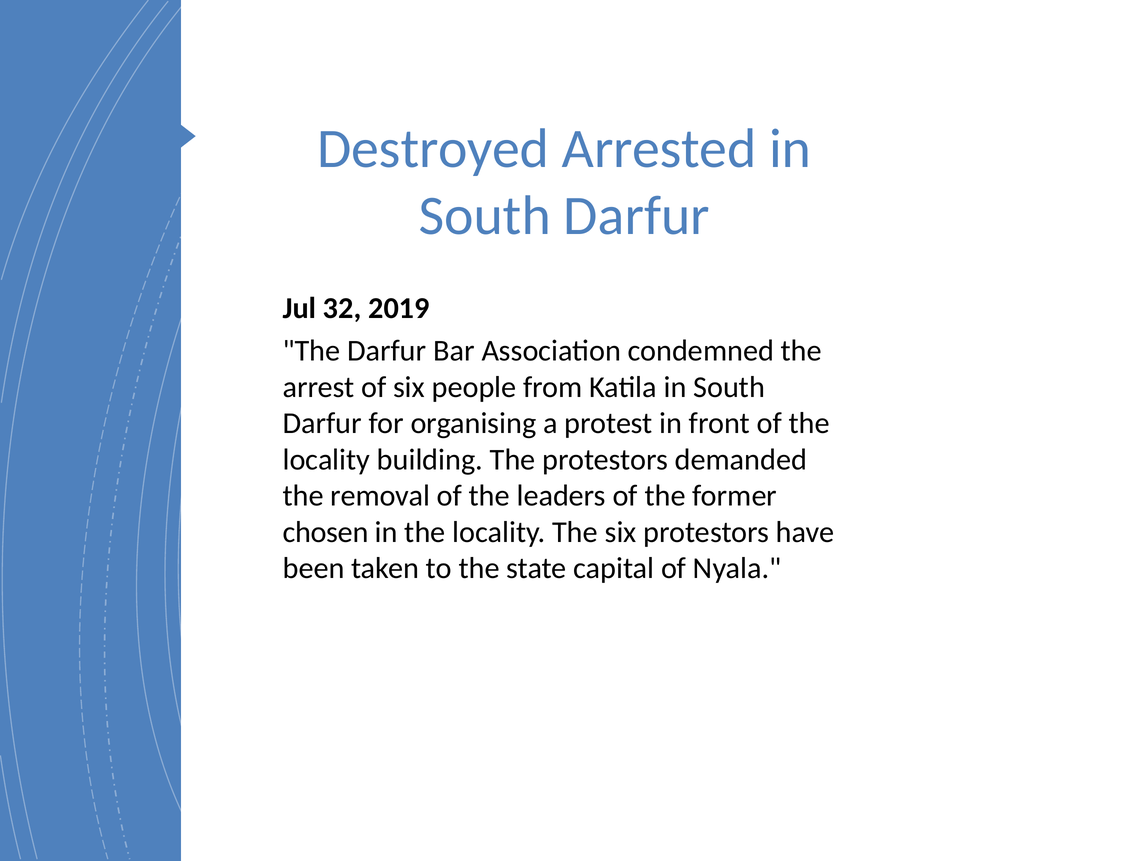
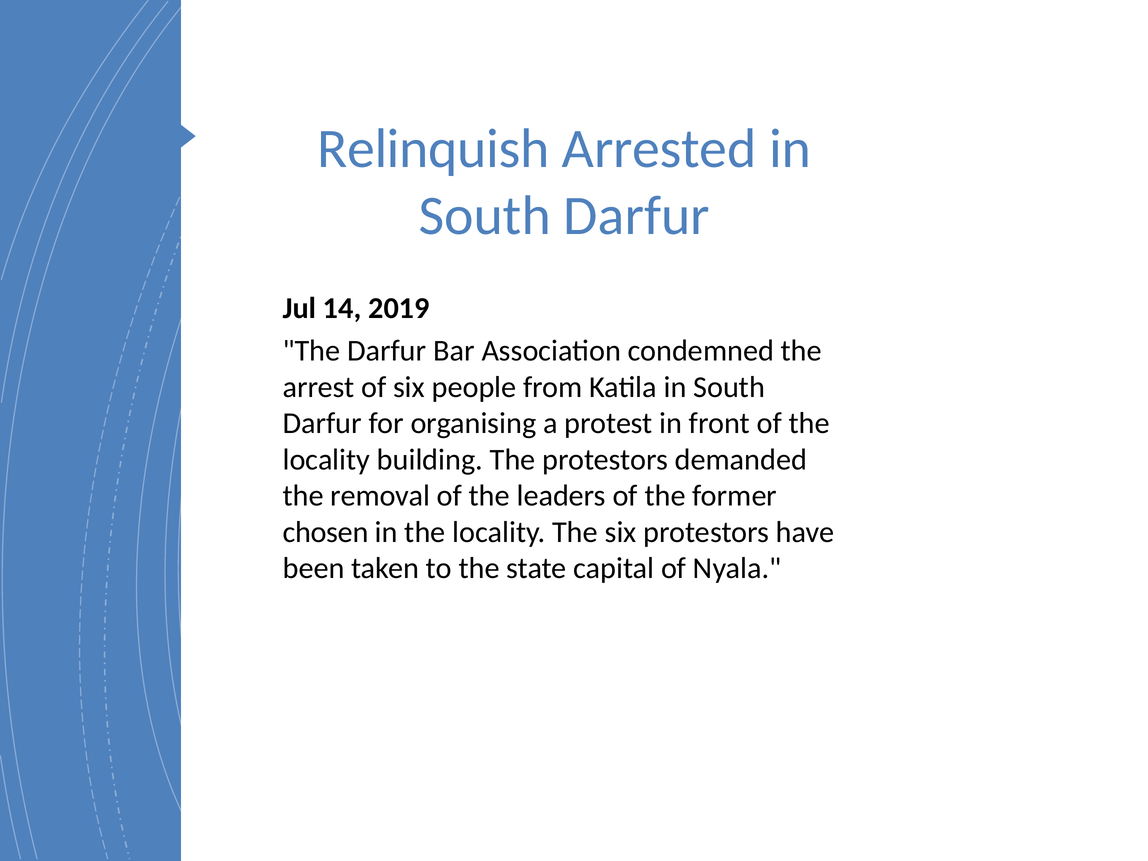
Destroyed: Destroyed -> Relinquish
32: 32 -> 14
